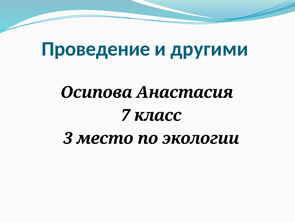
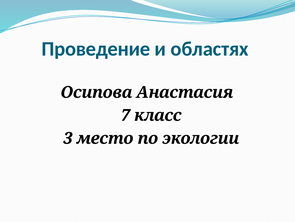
другими: другими -> областях
